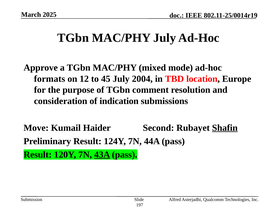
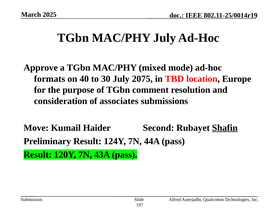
12: 12 -> 40
45: 45 -> 30
2004: 2004 -> 2075
indication: indication -> associates
43A underline: present -> none
